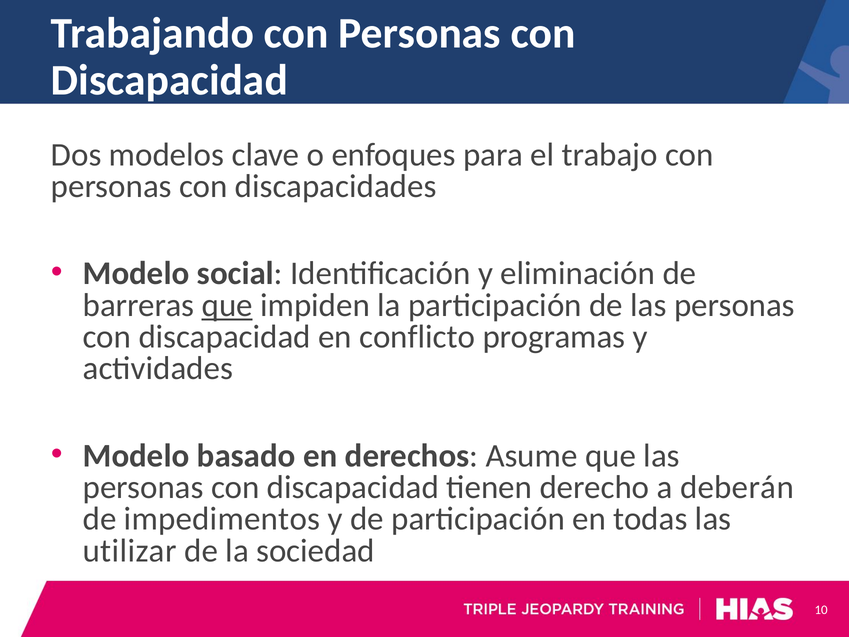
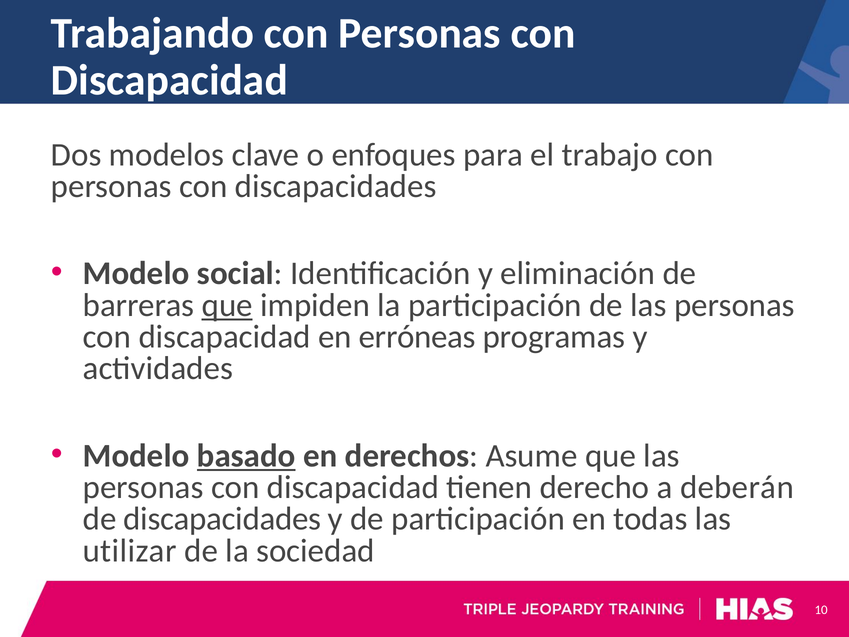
conflicto: conflicto -> erróneas
basado underline: none -> present
de impedimentos: impedimentos -> discapacidades
